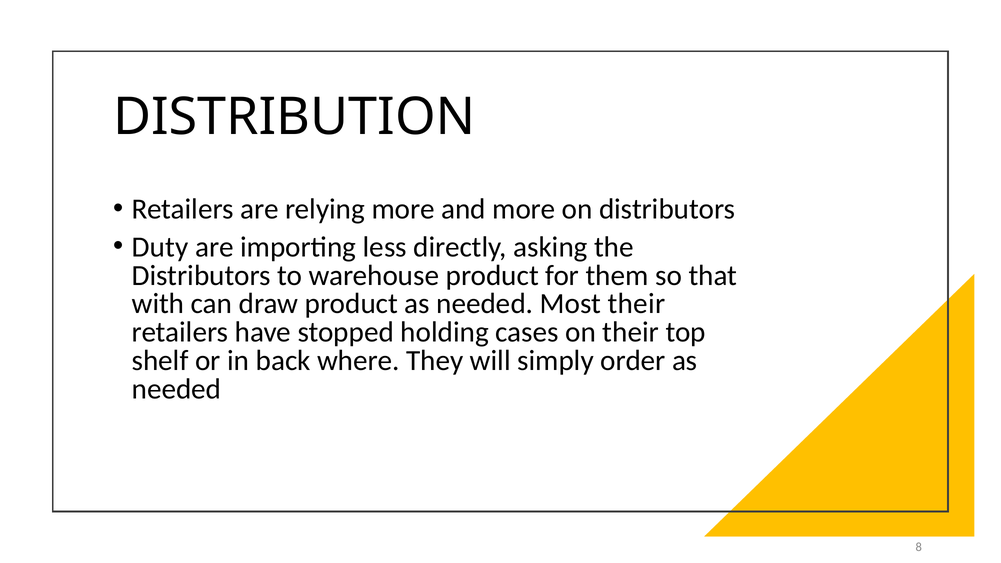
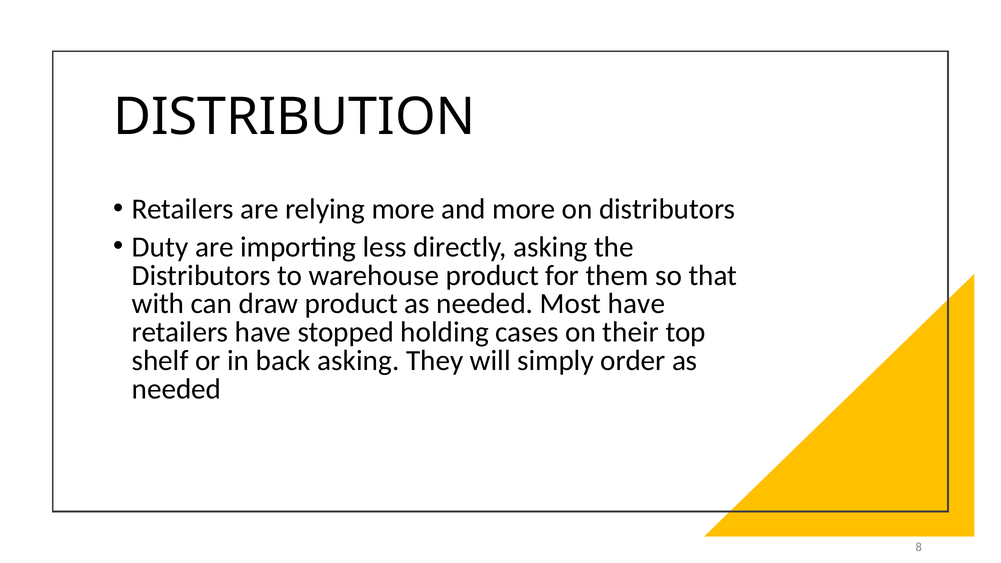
Most their: their -> have
back where: where -> asking
